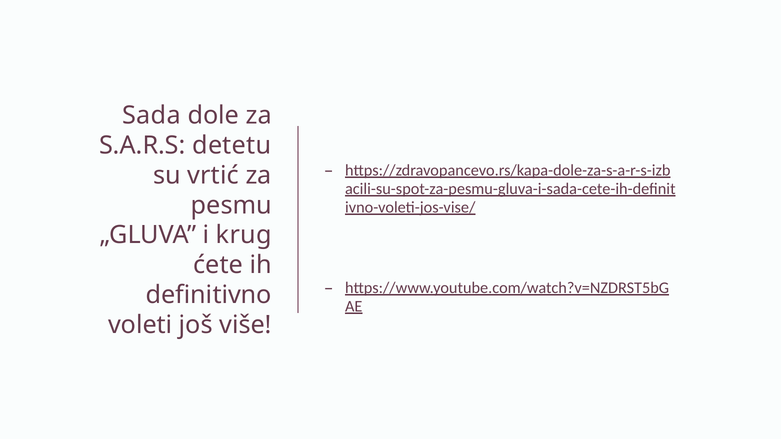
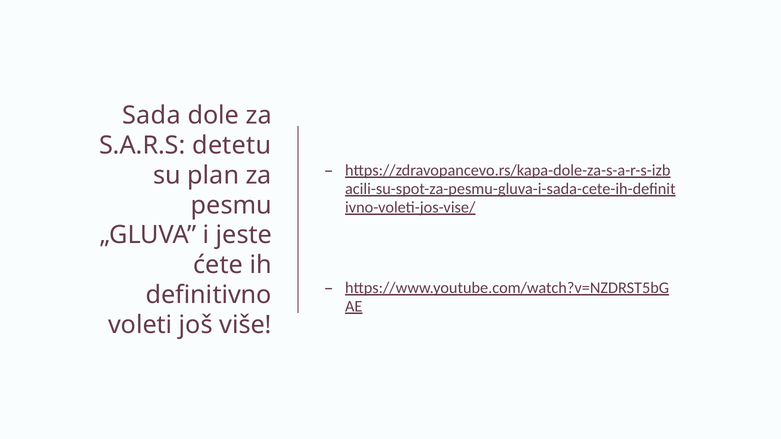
vrtić: vrtić -> plan
krug: krug -> jeste
